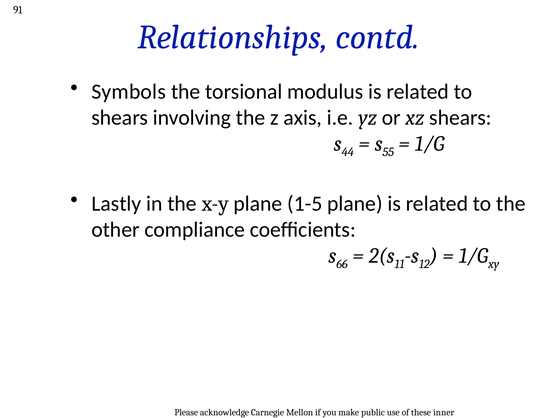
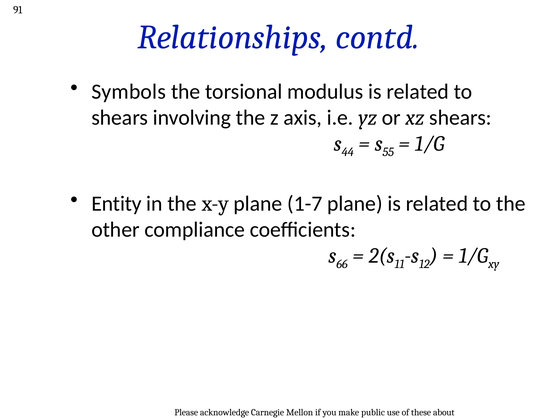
Lastly: Lastly -> Entity
1-5: 1-5 -> 1-7
inner: inner -> about
